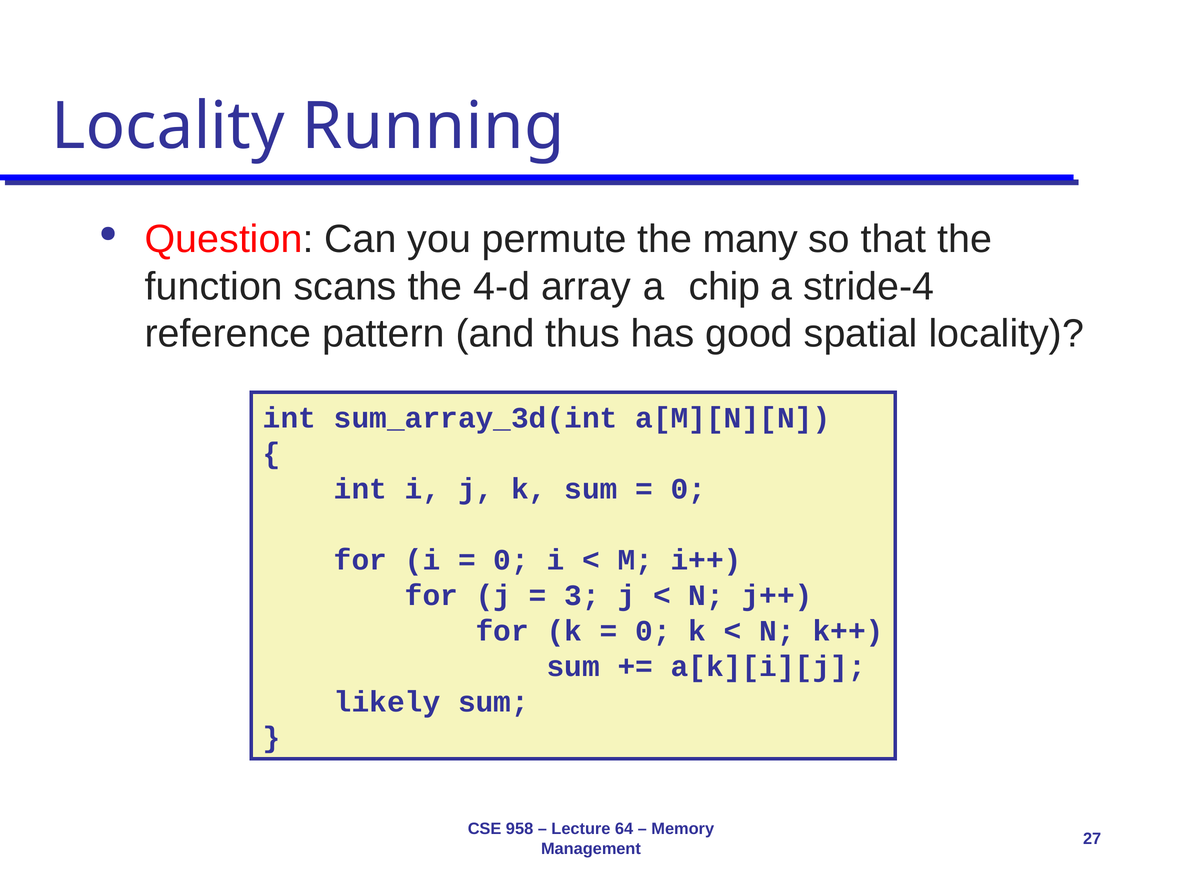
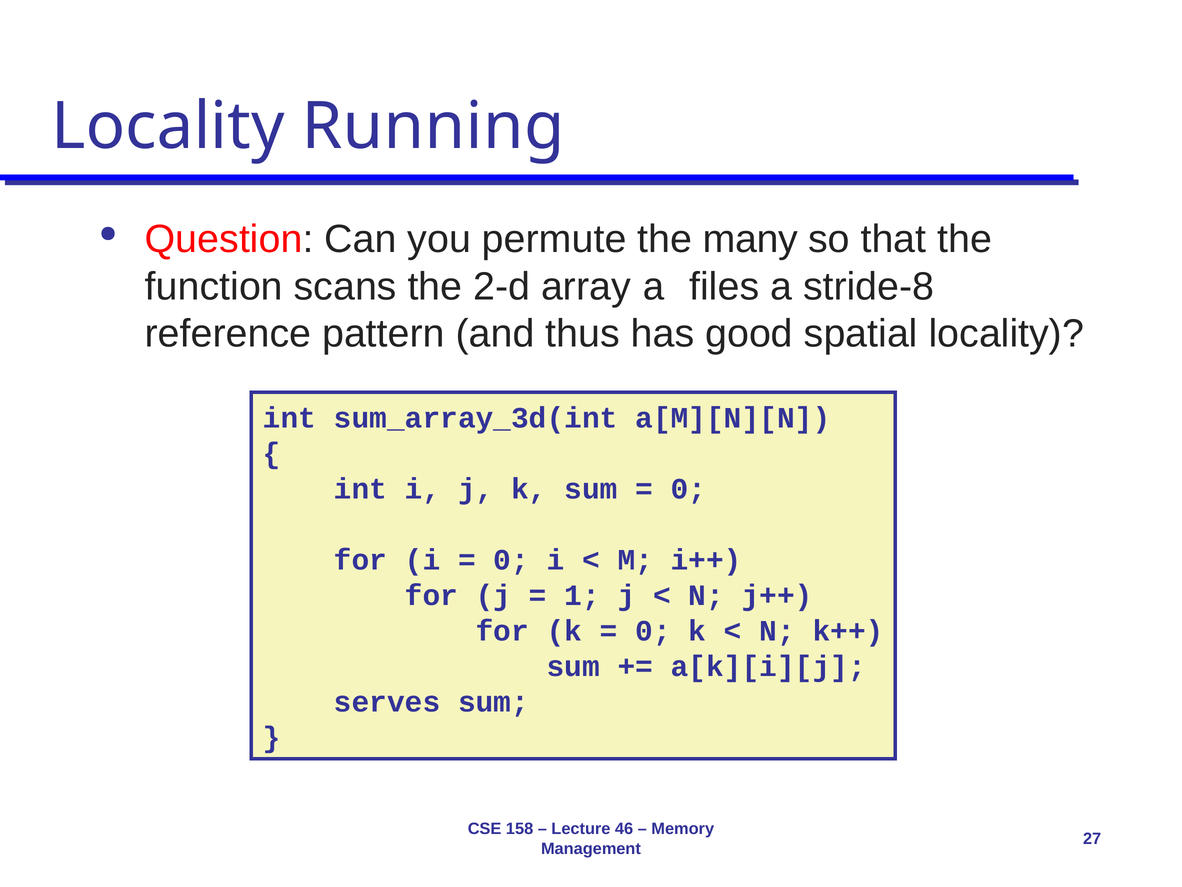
4-d: 4-d -> 2-d
chip: chip -> files
stride-4: stride-4 -> stride-8
3: 3 -> 1
likely: likely -> serves
958: 958 -> 158
64: 64 -> 46
